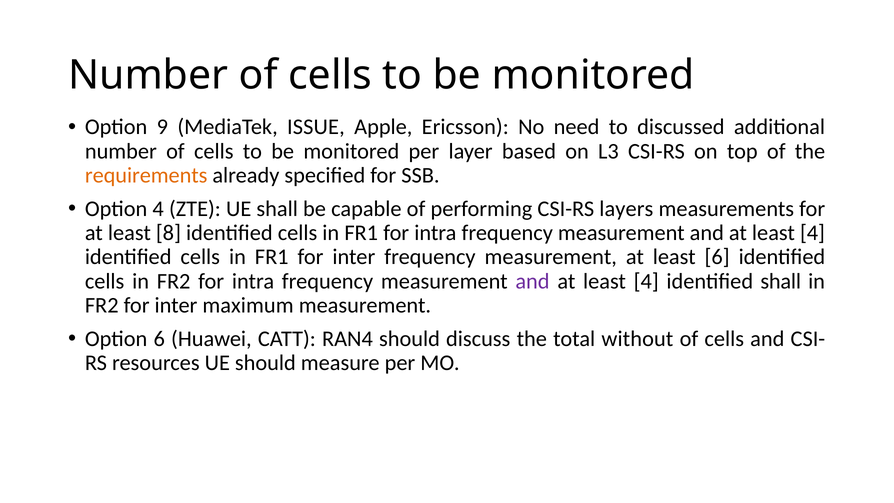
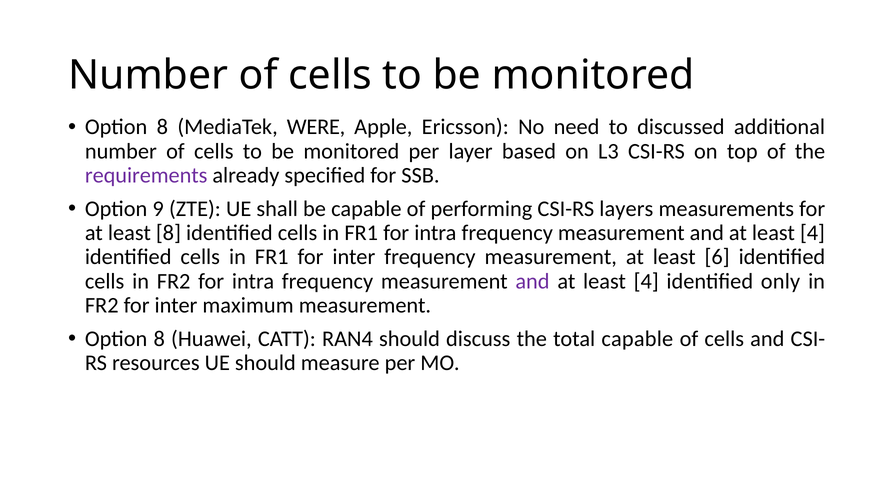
9 at (162, 127): 9 -> 8
ISSUE: ISSUE -> WERE
requirements colour: orange -> purple
Option 4: 4 -> 9
identified shall: shall -> only
6 at (159, 339): 6 -> 8
total without: without -> capable
